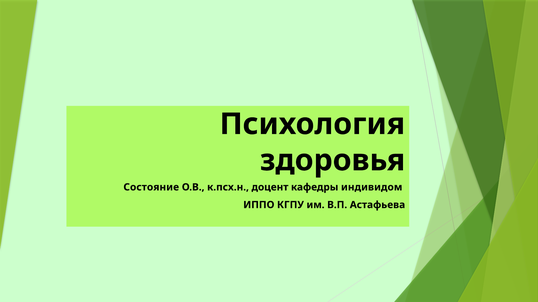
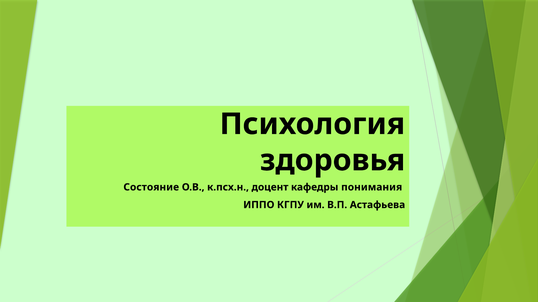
индивидом: индивидом -> понимания
